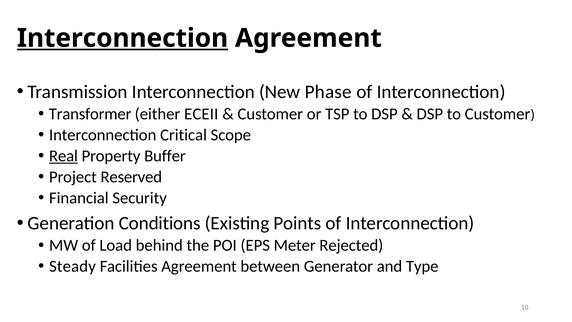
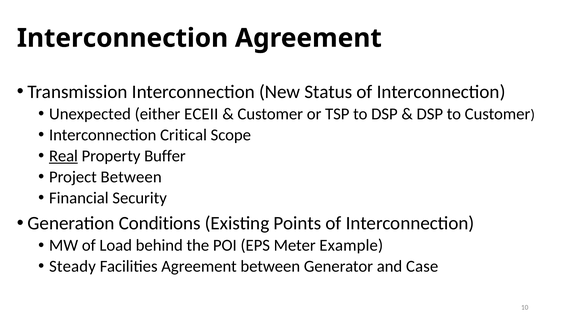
Interconnection at (123, 38) underline: present -> none
Phase: Phase -> Status
Transformer: Transformer -> Unexpected
Project Reserved: Reserved -> Between
Rejected: Rejected -> Example
Type: Type -> Case
